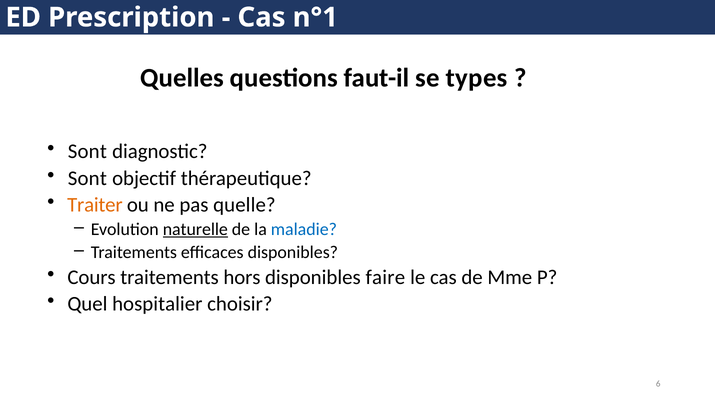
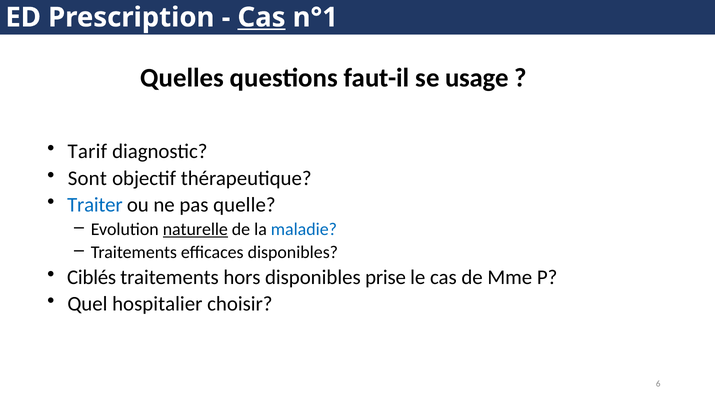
Cas at (262, 17) underline: none -> present
types: types -> usage
Sont at (87, 152): Sont -> Tarif
Traiter colour: orange -> blue
Cours: Cours -> Ciblés
faire: faire -> prise
